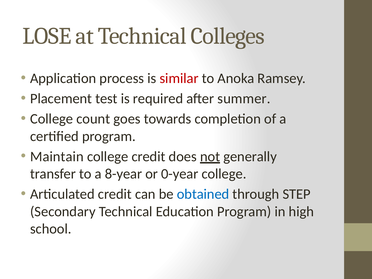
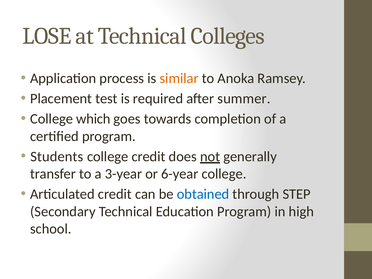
similar colour: red -> orange
count: count -> which
Maintain: Maintain -> Students
8-year: 8-year -> 3-year
0-year: 0-year -> 6-year
